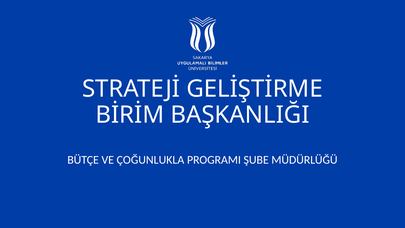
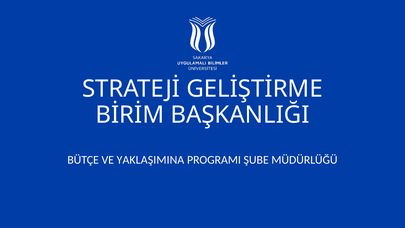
ÇOĞUNLUKLA: ÇOĞUNLUKLA -> YAKLAŞIMINA
